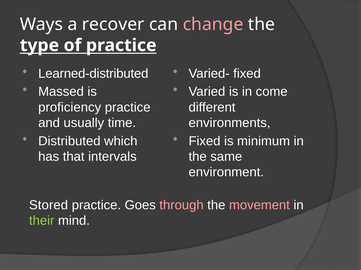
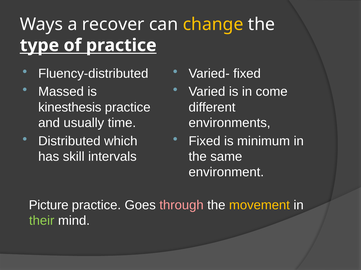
change colour: pink -> yellow
Learned-distributed: Learned-distributed -> Fluency-distributed
proficiency: proficiency -> kinesthesis
that: that -> skill
Stored: Stored -> Picture
movement colour: pink -> yellow
